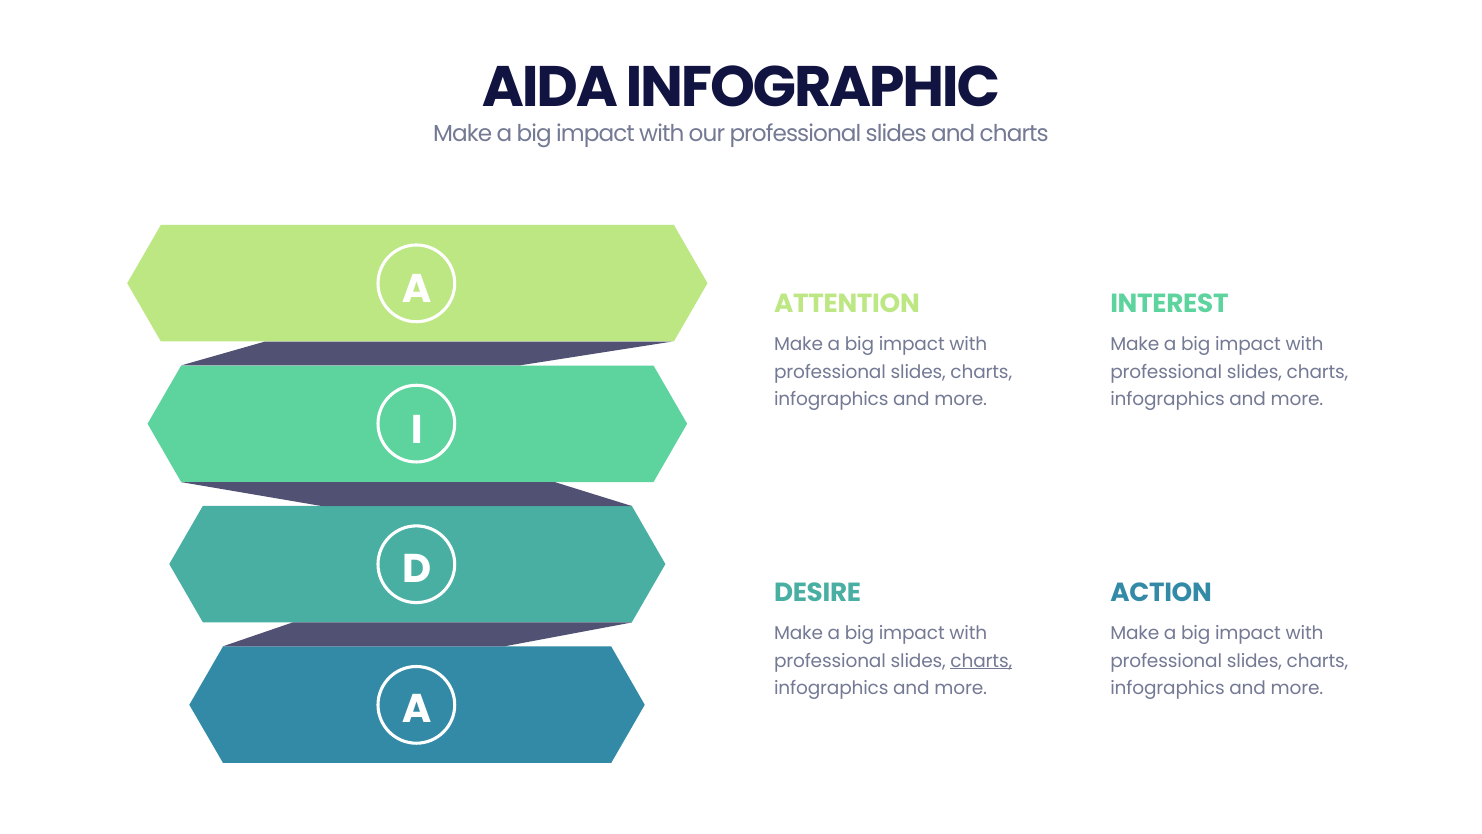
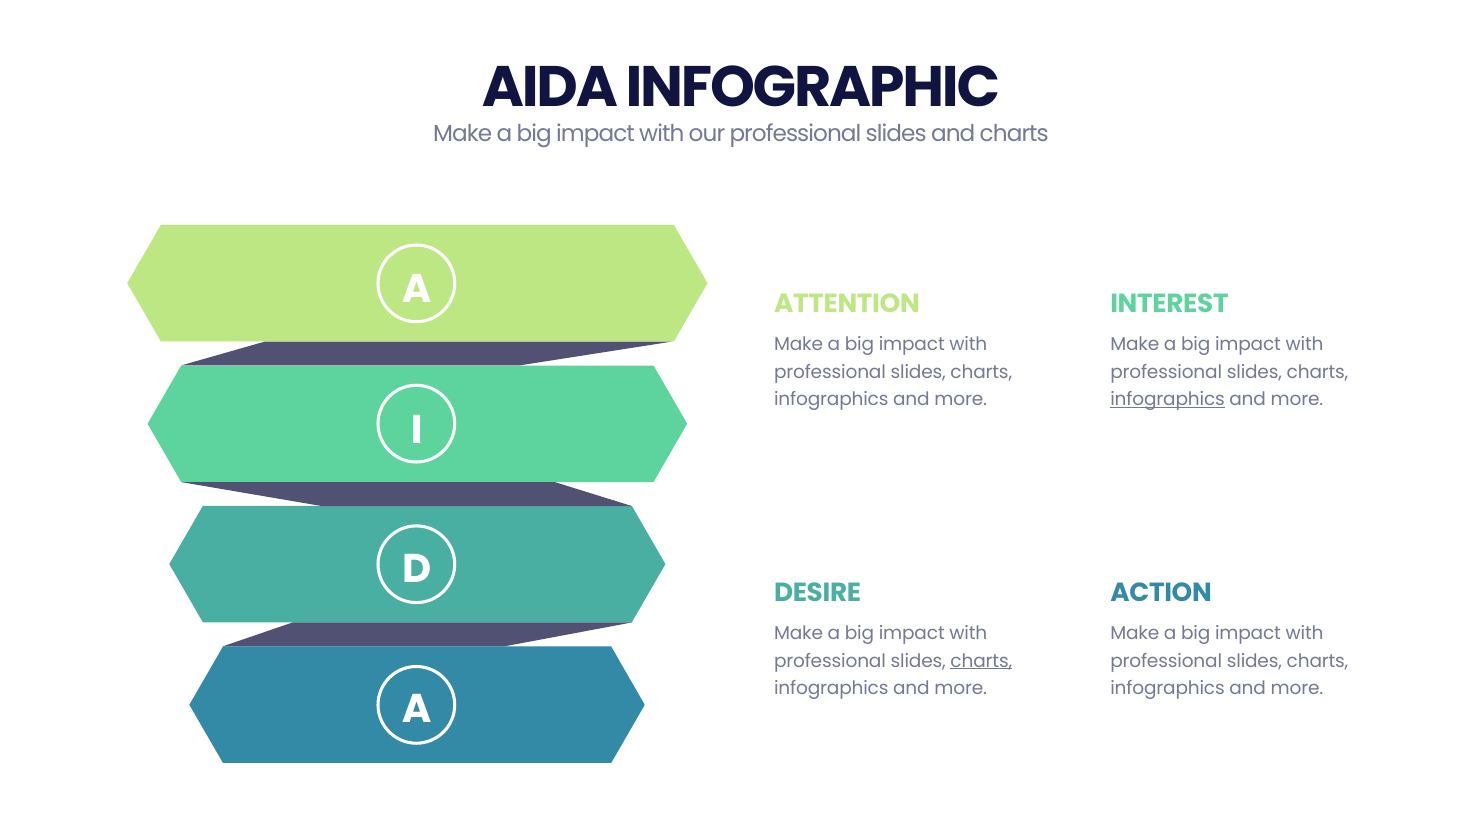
infographics at (1168, 400) underline: none -> present
